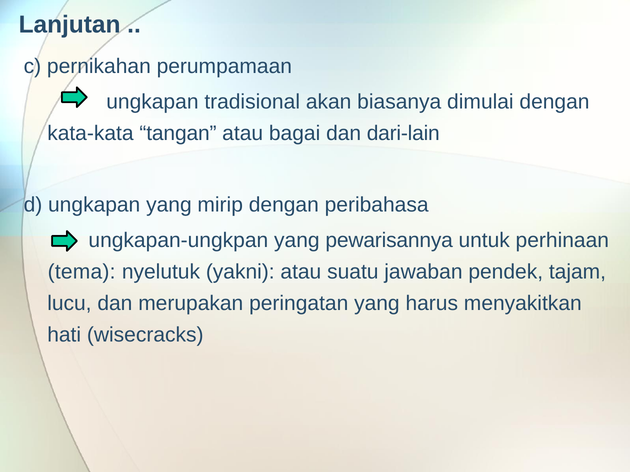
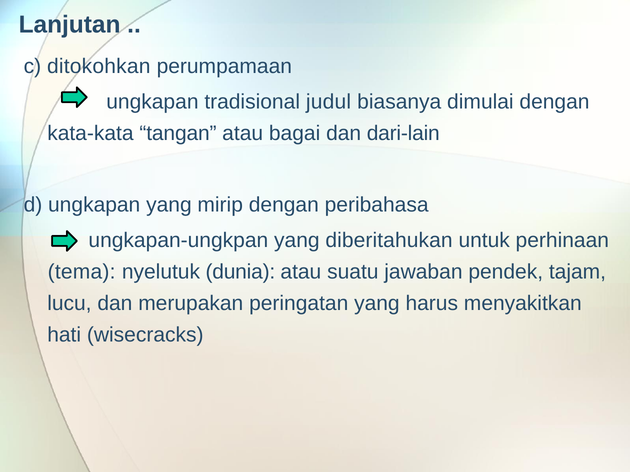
pernikahan: pernikahan -> ditokohkan
akan: akan -> judul
pewarisannya: pewarisannya -> diberitahukan
yakni: yakni -> dunia
